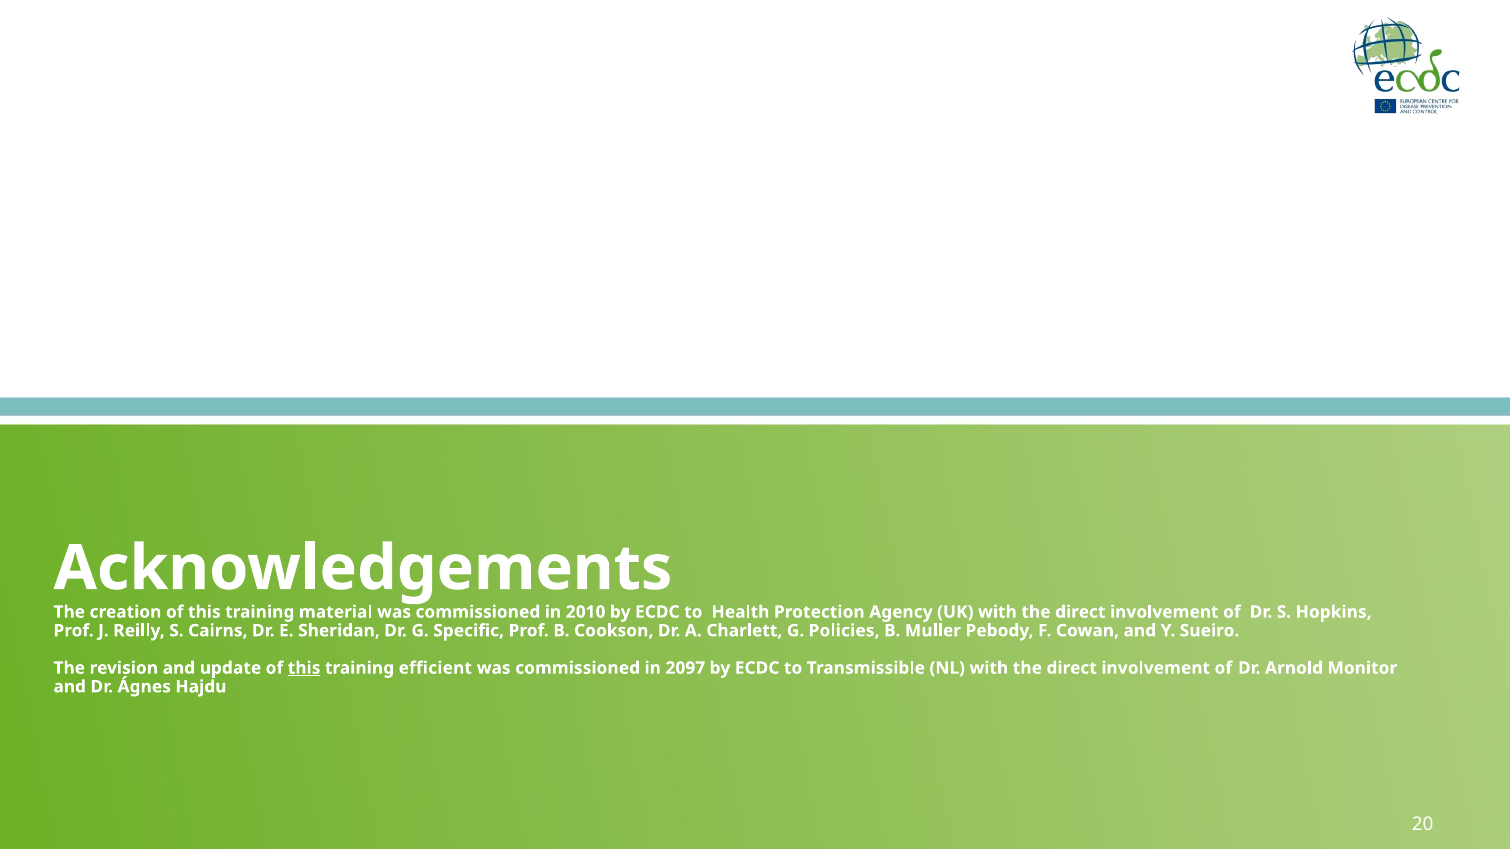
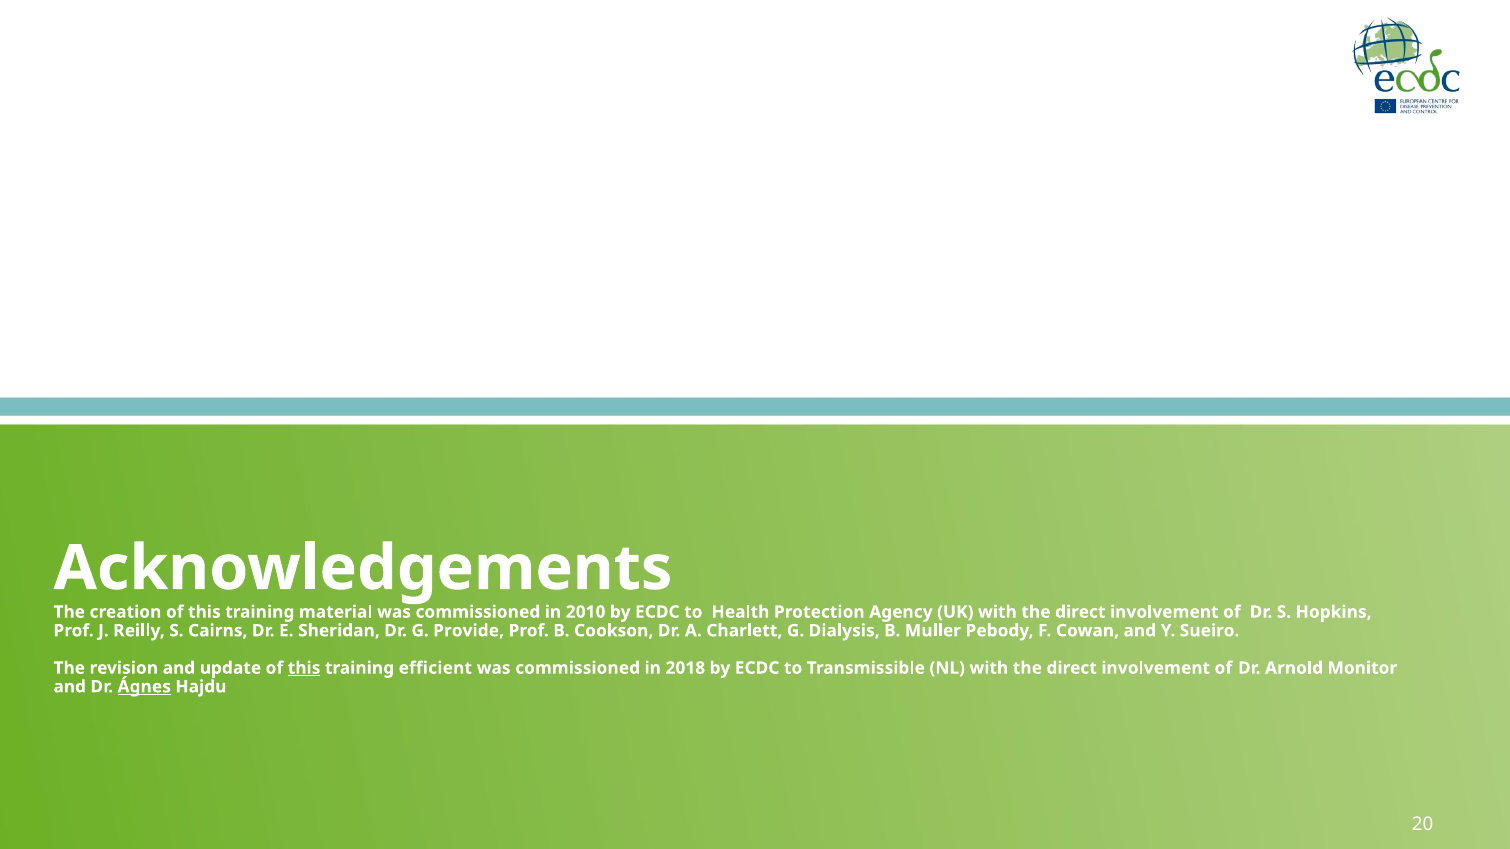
Specific: Specific -> Provide
Policies: Policies -> Dialysis
2097: 2097 -> 2018
Ágnes underline: none -> present
